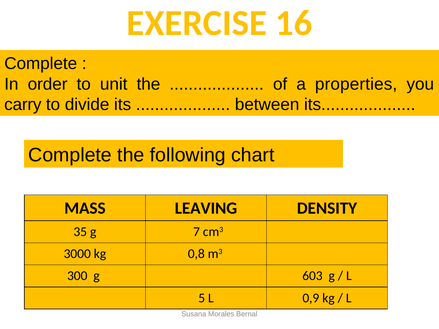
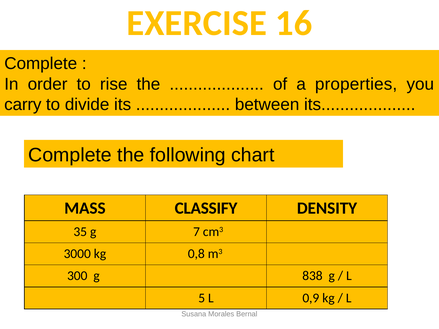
unit: unit -> rise
LEAVING: LEAVING -> CLASSIFY
603: 603 -> 838
